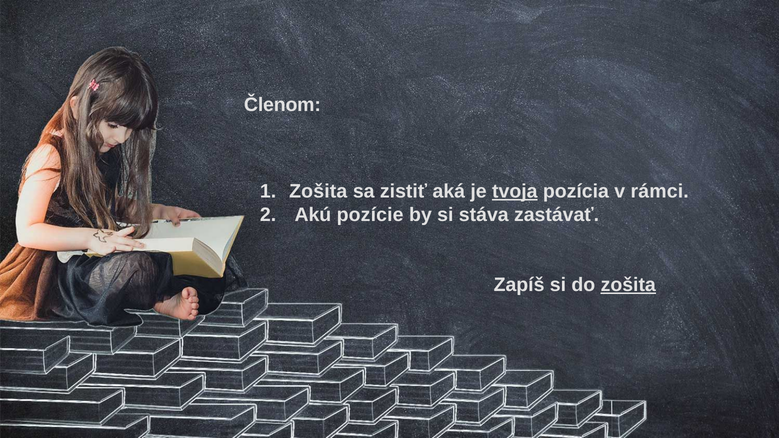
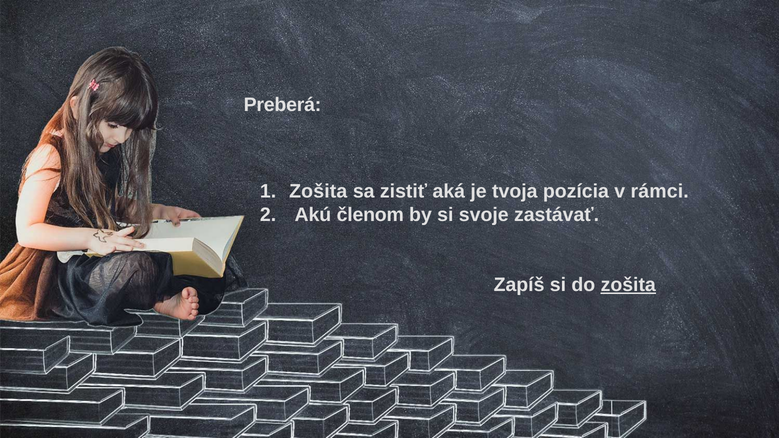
Členom: Členom -> Preberá
tvoja underline: present -> none
pozície: pozície -> členom
stáva: stáva -> svoje
